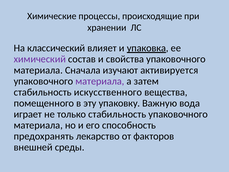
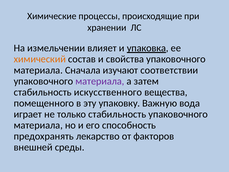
классический: классический -> измельчении
химический colour: purple -> orange
активируется: активируется -> соответствии
